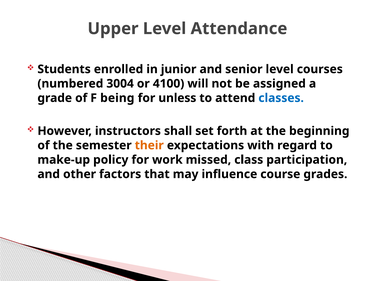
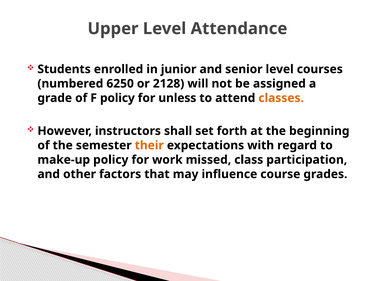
3004: 3004 -> 6250
4100: 4100 -> 2128
F being: being -> policy
classes colour: blue -> orange
